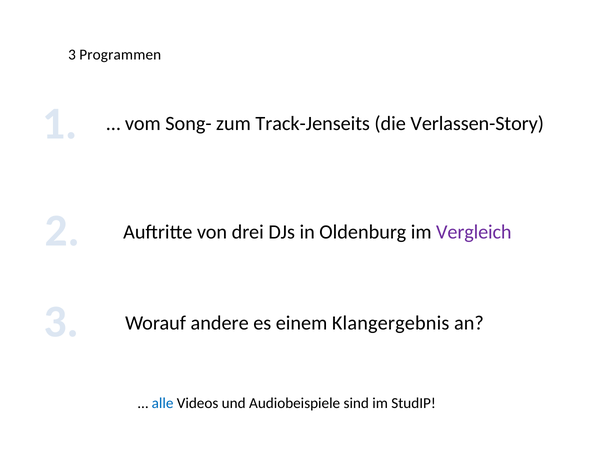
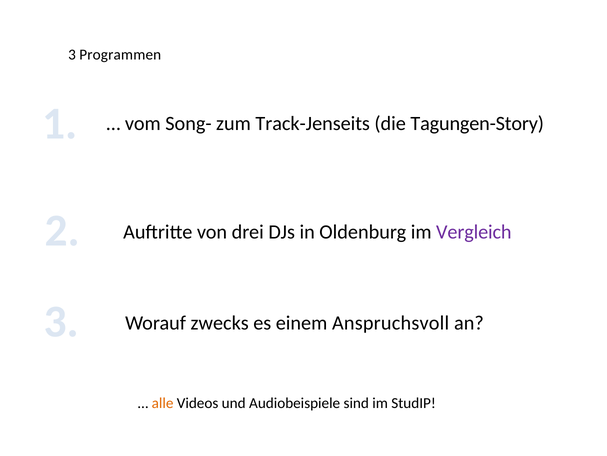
Verlassen-Story: Verlassen-Story -> Tagungen-Story
andere: andere -> zwecks
Klangergebnis: Klangergebnis -> Anspruchsvoll
alle colour: blue -> orange
